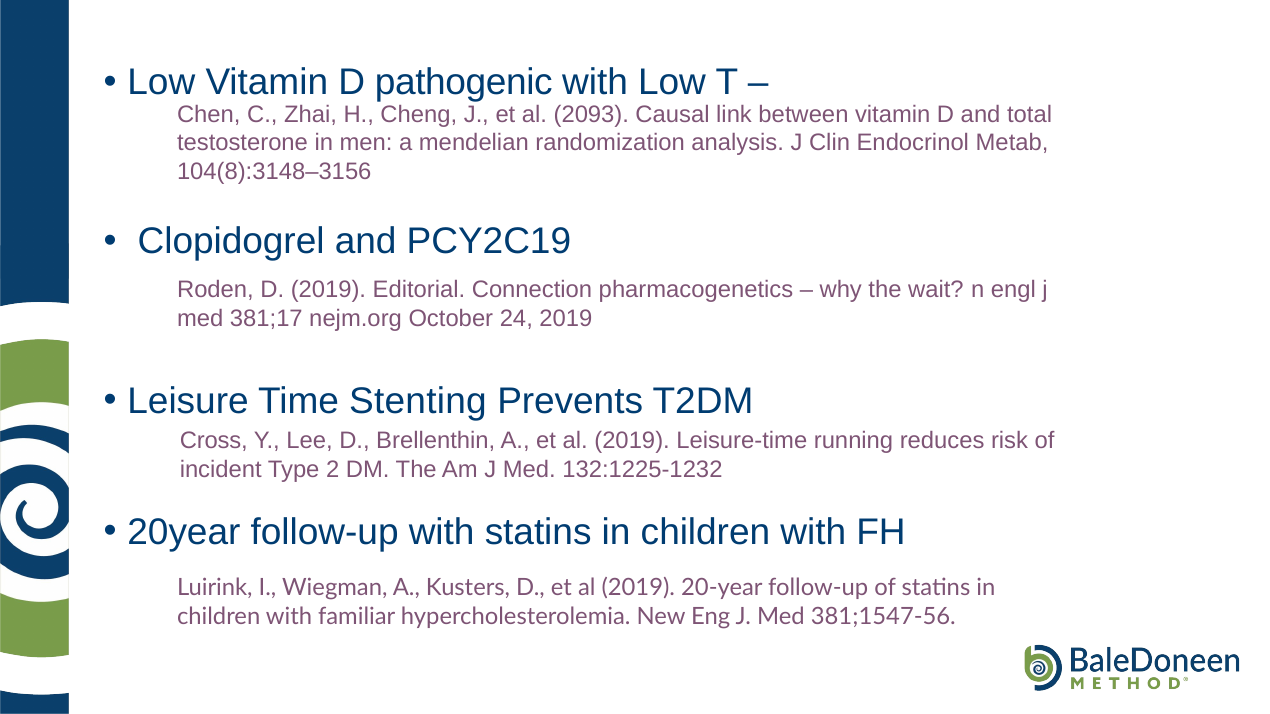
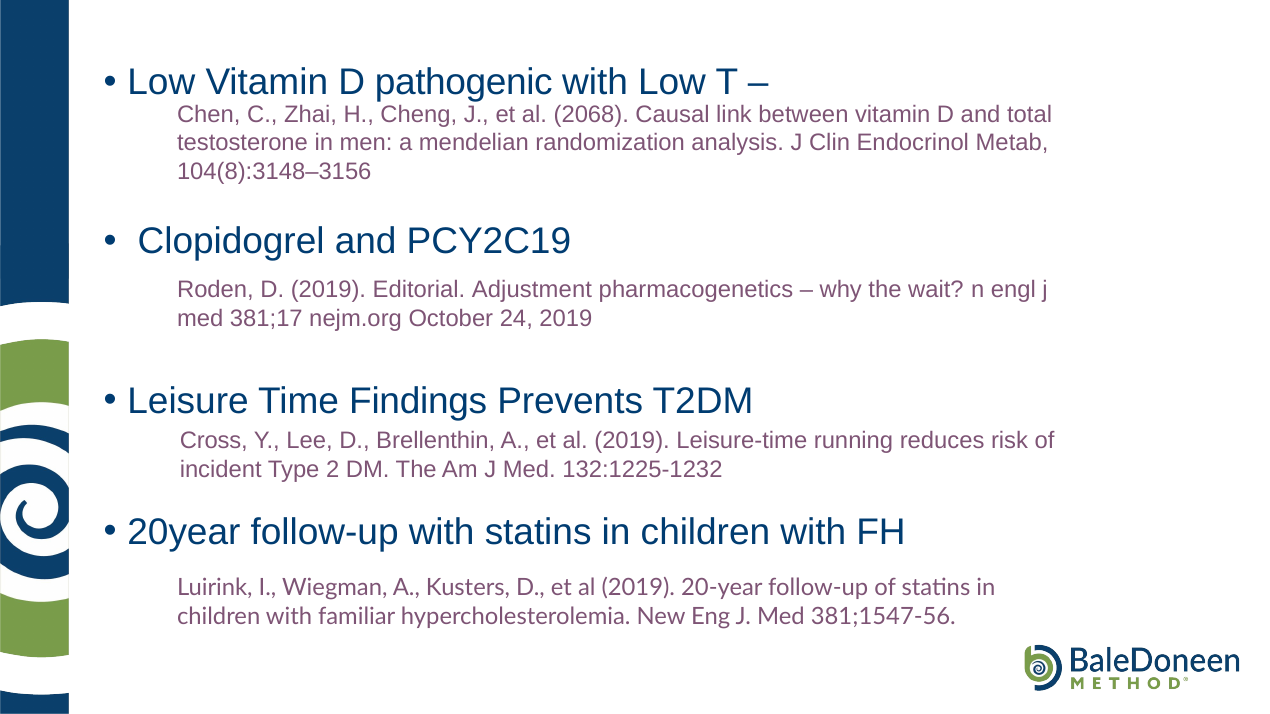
2093: 2093 -> 2068
Connection: Connection -> Adjustment
Stenting: Stenting -> Findings
